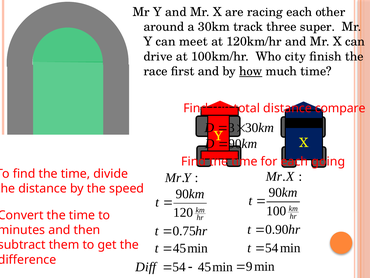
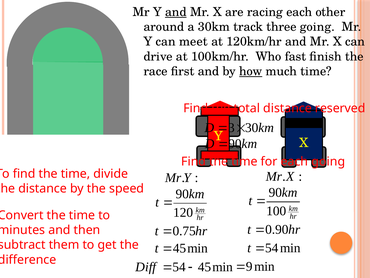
and at (176, 12) underline: none -> present
three super: super -> going
city: city -> fast
compare: compare -> reserved
